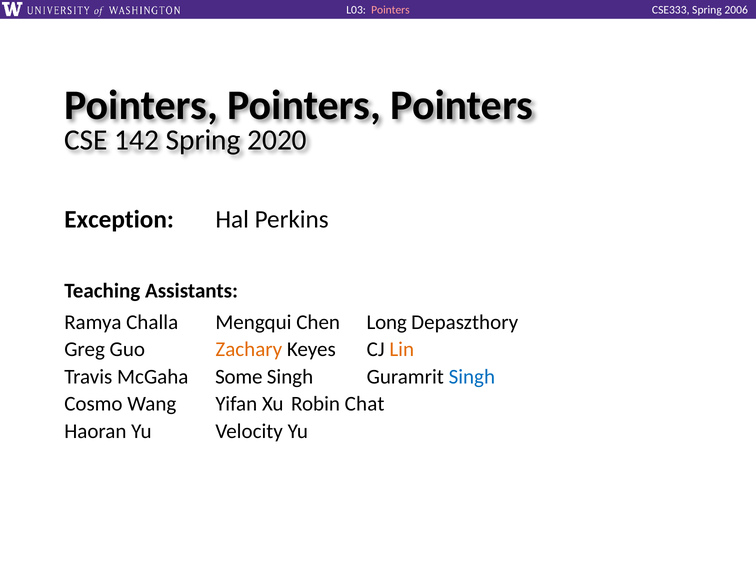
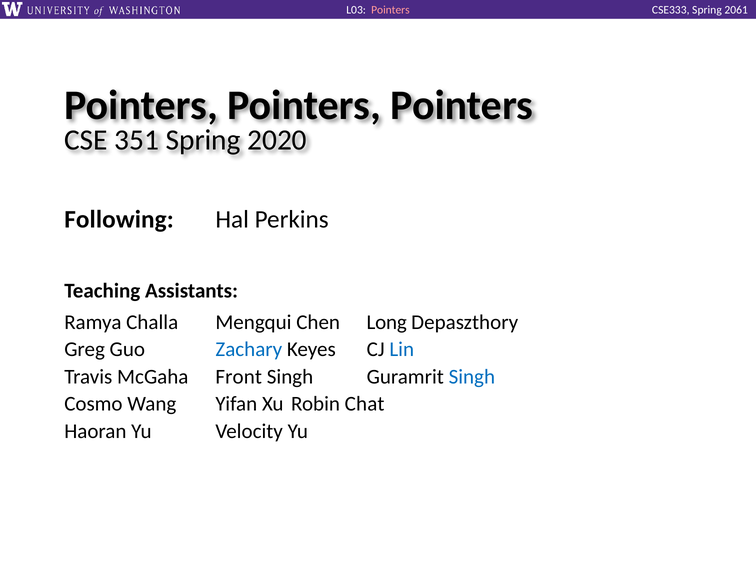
2006: 2006 -> 2061
142: 142 -> 351
Exception: Exception -> Following
Zachary colour: orange -> blue
Lin colour: orange -> blue
Some: Some -> Front
